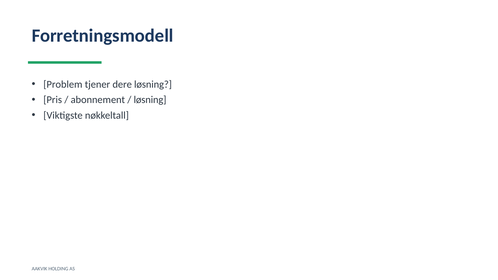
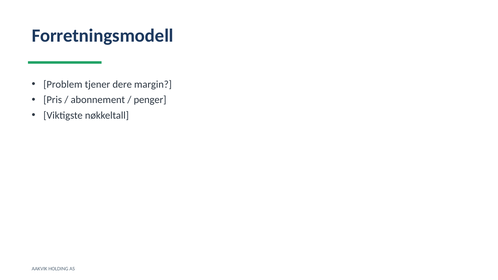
dere løsning: løsning -> margin
løsning at (150, 100): løsning -> penger
